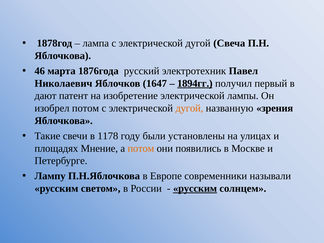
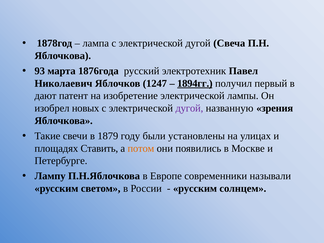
46: 46 -> 93
1647: 1647 -> 1247
изобрел потом: потом -> новых
дугой at (189, 108) colour: orange -> purple
1178: 1178 -> 1879
Мнение: Мнение -> Ставить
русским at (195, 188) underline: present -> none
